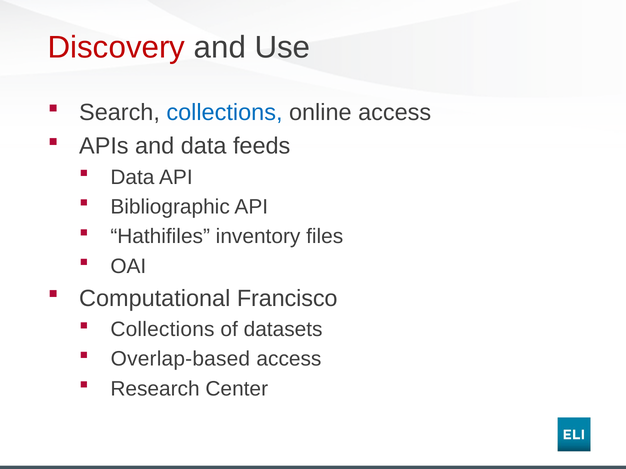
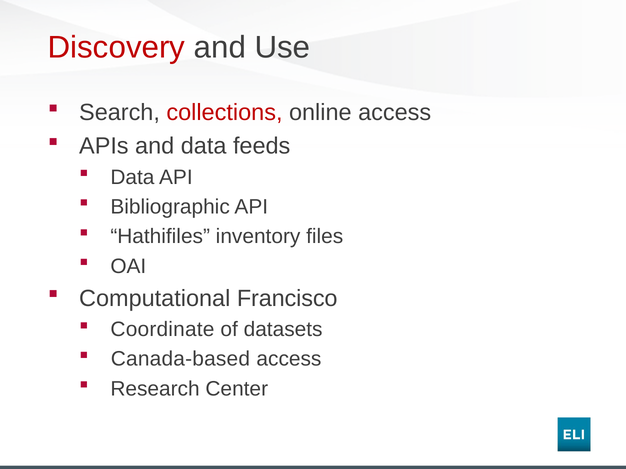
collections at (224, 113) colour: blue -> red
Collections at (162, 330): Collections -> Coordinate
Overlap-based: Overlap-based -> Canada-based
